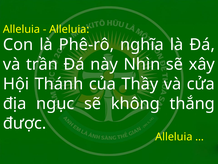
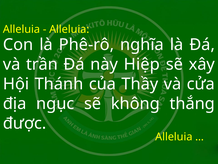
Nhìn: Nhìn -> Hiệp
